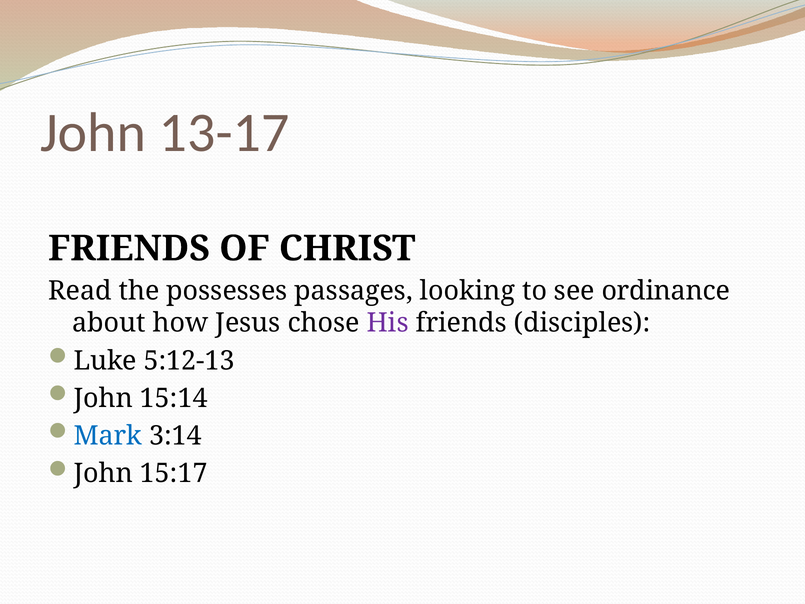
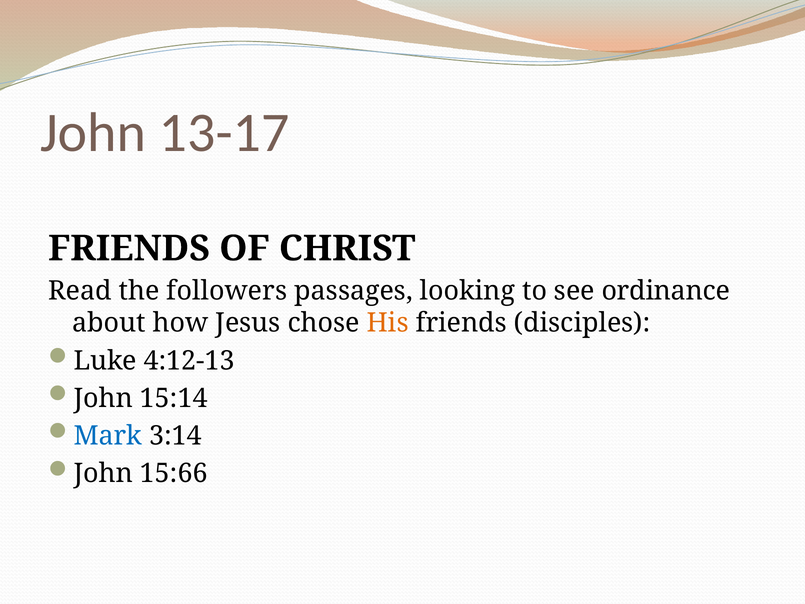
possesses: possesses -> followers
His colour: purple -> orange
5:12-13: 5:12-13 -> 4:12-13
15:17: 15:17 -> 15:66
